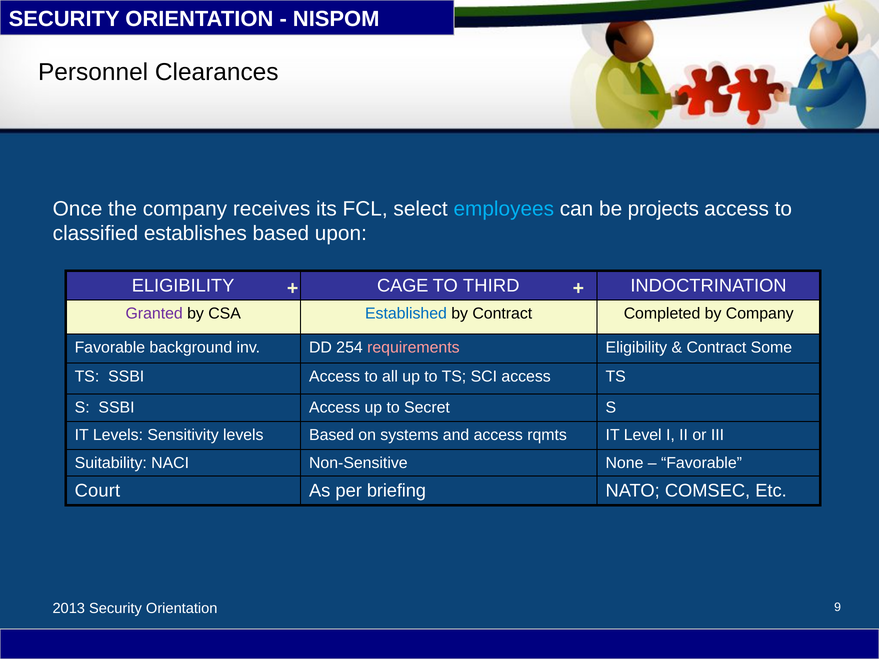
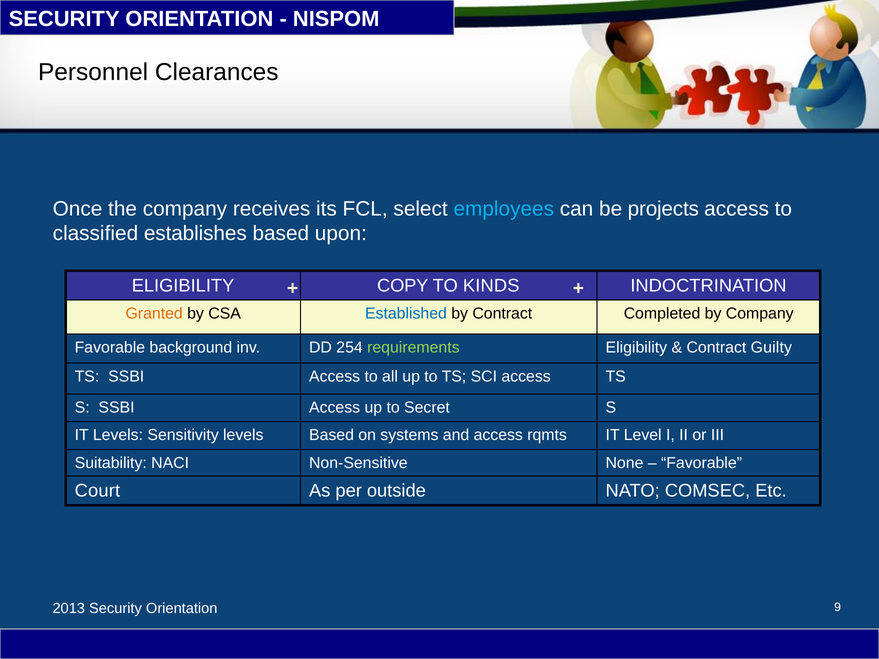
CAGE: CAGE -> COPY
THIRD: THIRD -> KINDS
Granted colour: purple -> orange
requirements colour: pink -> light green
Some: Some -> Guilty
briefing: briefing -> outside
